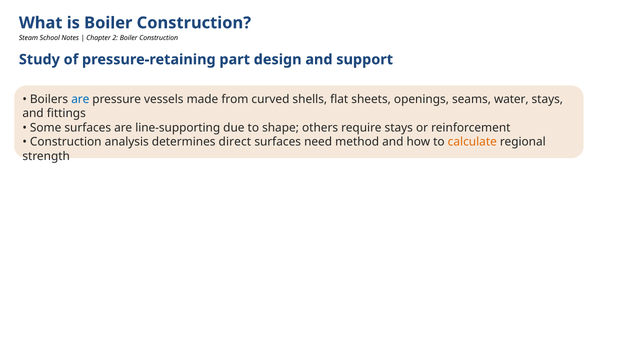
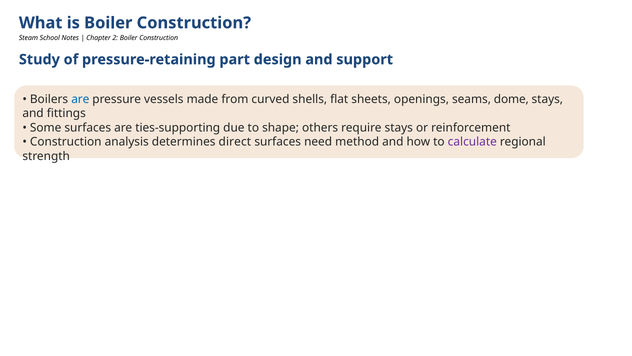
water: water -> dome
line-supporting: line-supporting -> ties-supporting
calculate colour: orange -> purple
